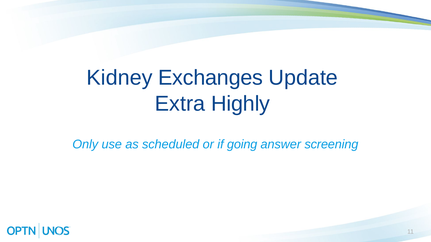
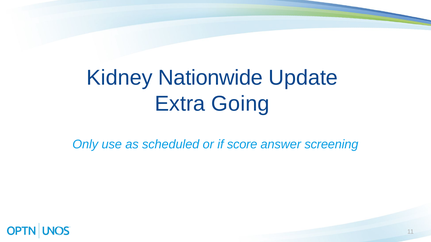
Exchanges: Exchanges -> Nationwide
Highly: Highly -> Going
going: going -> score
